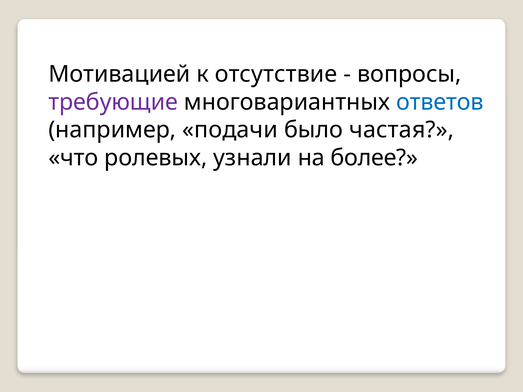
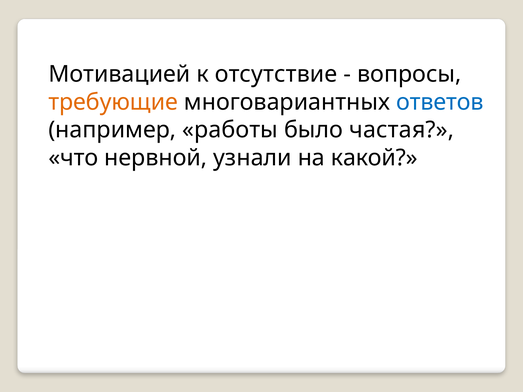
требующие colour: purple -> orange
подачи: подачи -> работы
ролевых: ролевых -> нервной
более: более -> какой
